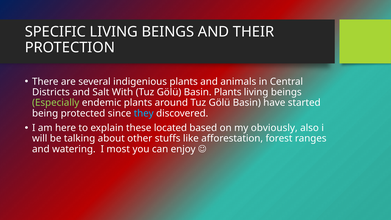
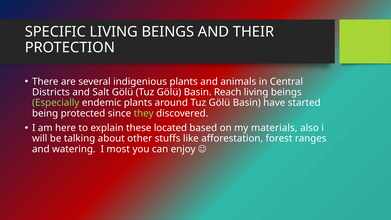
Salt With: With -> Gölü
Basin Plants: Plants -> Reach
they colour: light blue -> light green
obviously: obviously -> materials
